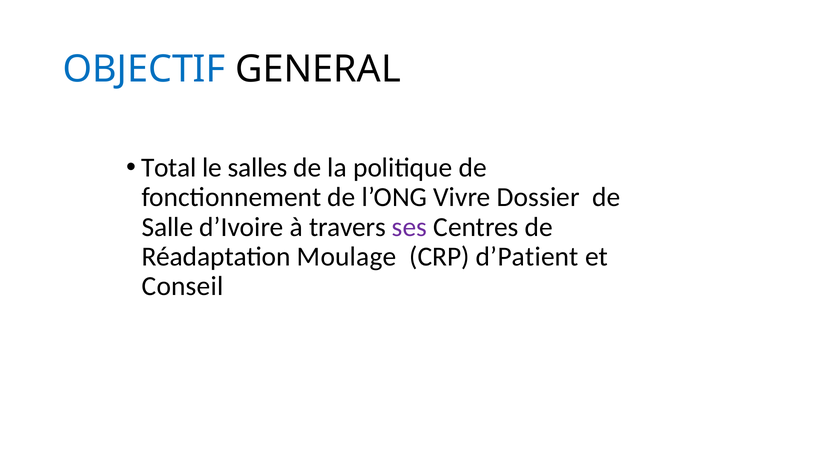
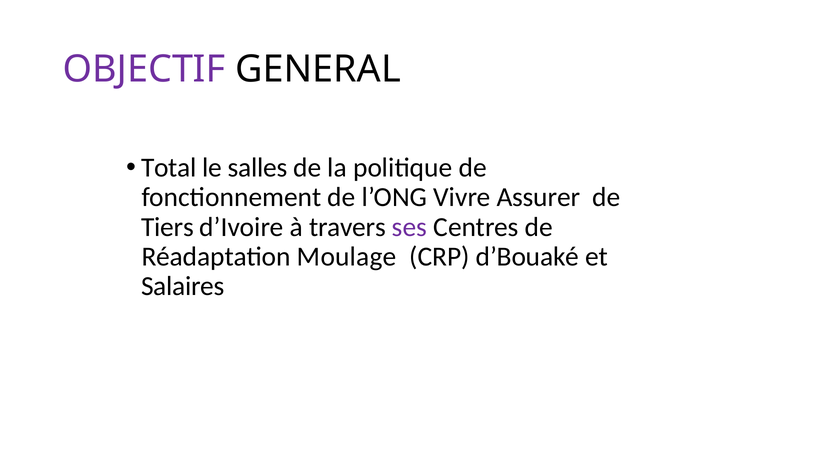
OBJECTIF colour: blue -> purple
Dossier: Dossier -> Assurer
Salle: Salle -> Tiers
d’Patient: d’Patient -> d’Bouaké
Conseil: Conseil -> Salaires
